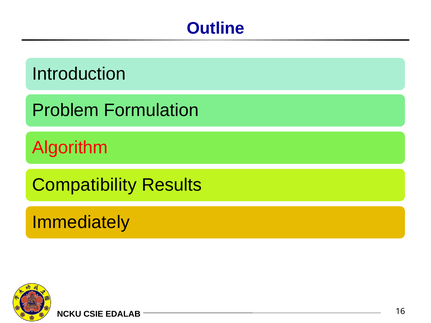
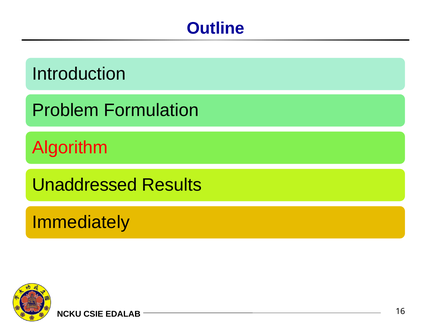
Compatibility: Compatibility -> Unaddressed
